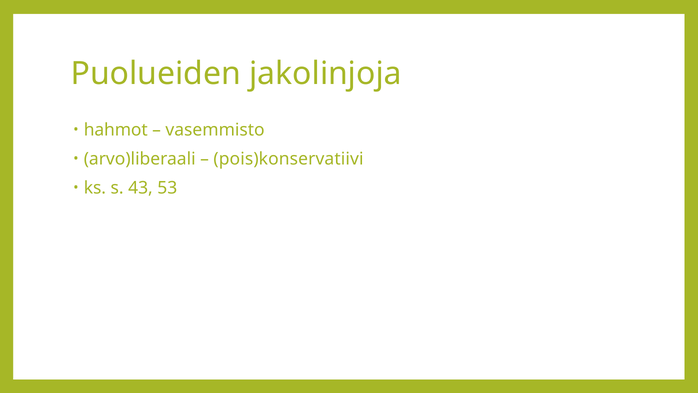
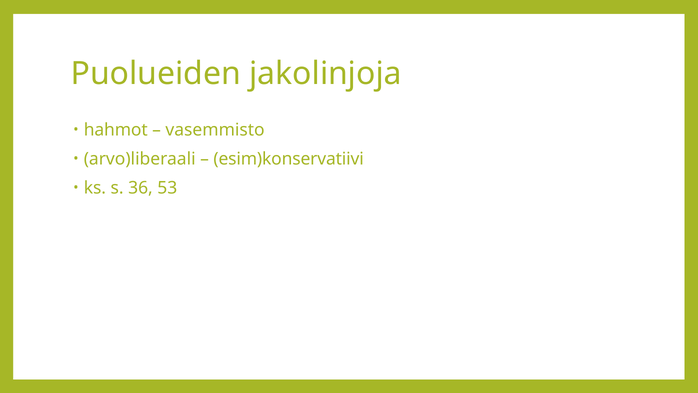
pois)konservatiivi: pois)konservatiivi -> esim)konservatiivi
43: 43 -> 36
